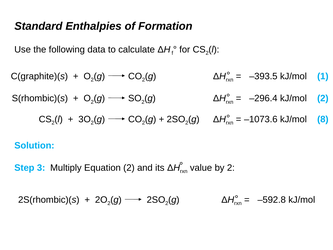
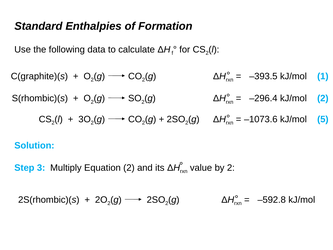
8: 8 -> 5
